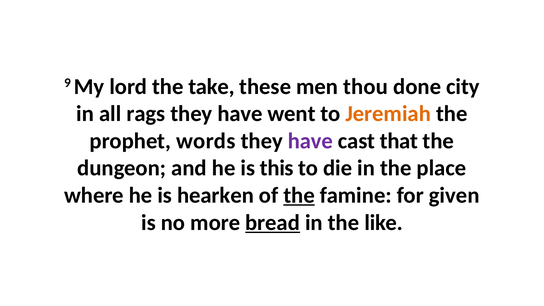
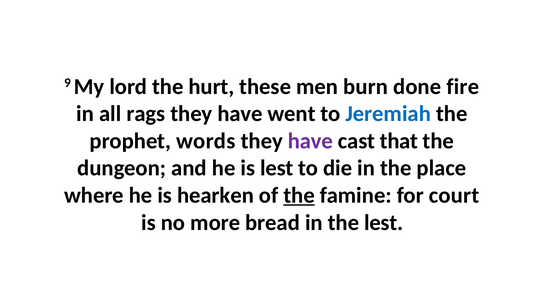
take: take -> hurt
thou: thou -> burn
city: city -> fire
Jeremiah colour: orange -> blue
is this: this -> lest
given: given -> court
bread underline: present -> none
the like: like -> lest
